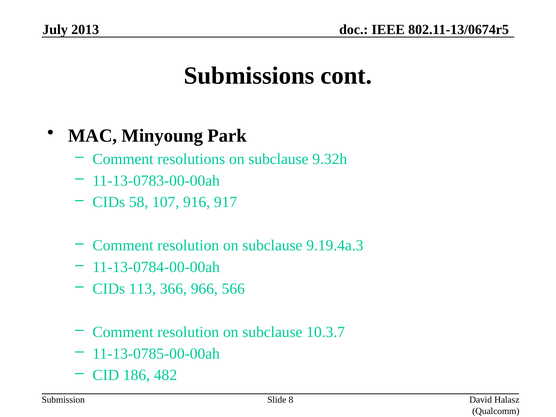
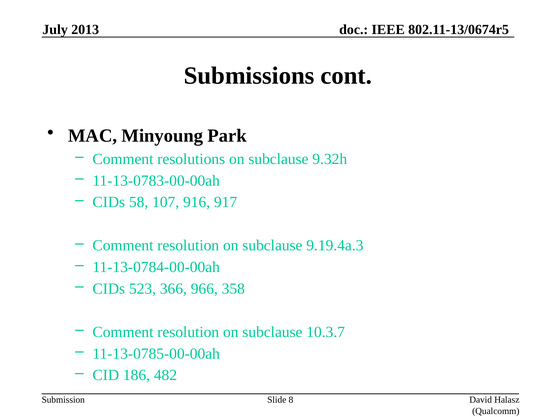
113: 113 -> 523
566: 566 -> 358
